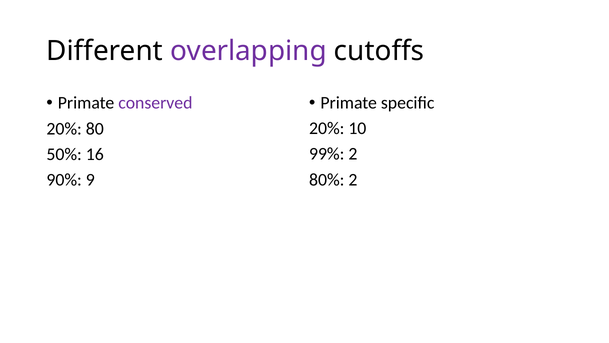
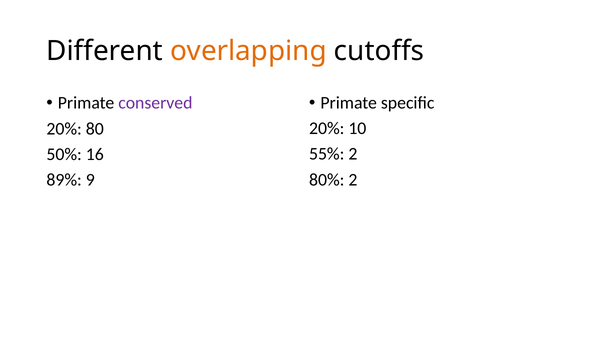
overlapping colour: purple -> orange
99%: 99% -> 55%
90%: 90% -> 89%
